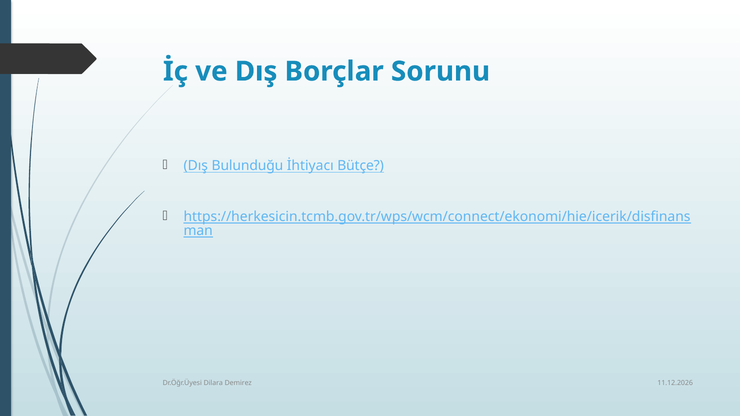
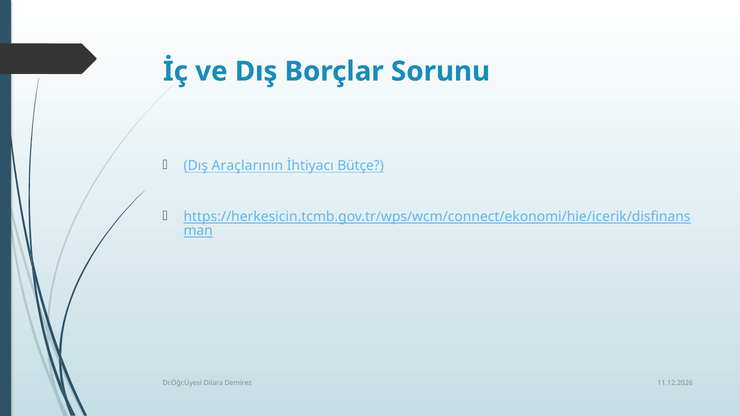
Bulunduğu: Bulunduğu -> Araçlarının
